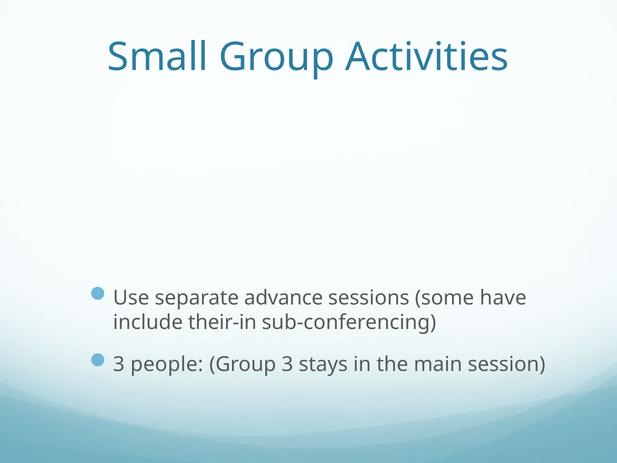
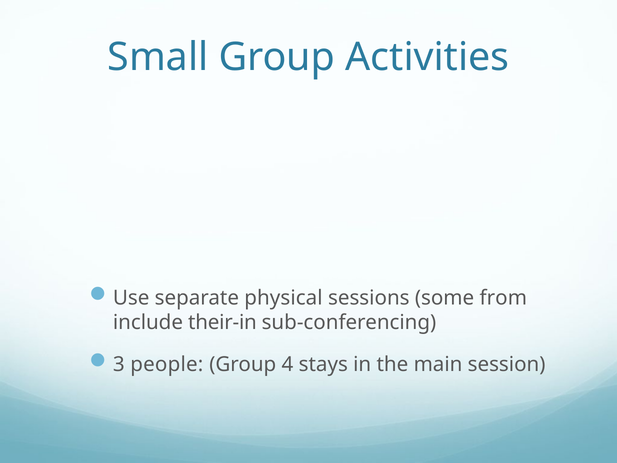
advance: advance -> physical
have: have -> from
Group 3: 3 -> 4
